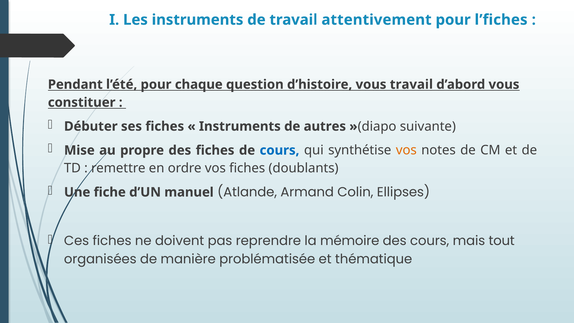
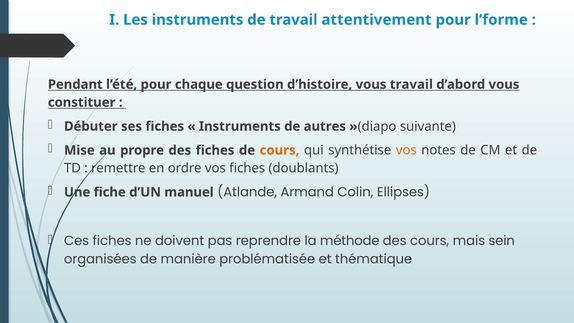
l’fiches: l’fiches -> l’forme
cours at (279, 150) colour: blue -> orange
mémoire: mémoire -> méthode
tout: tout -> sein
